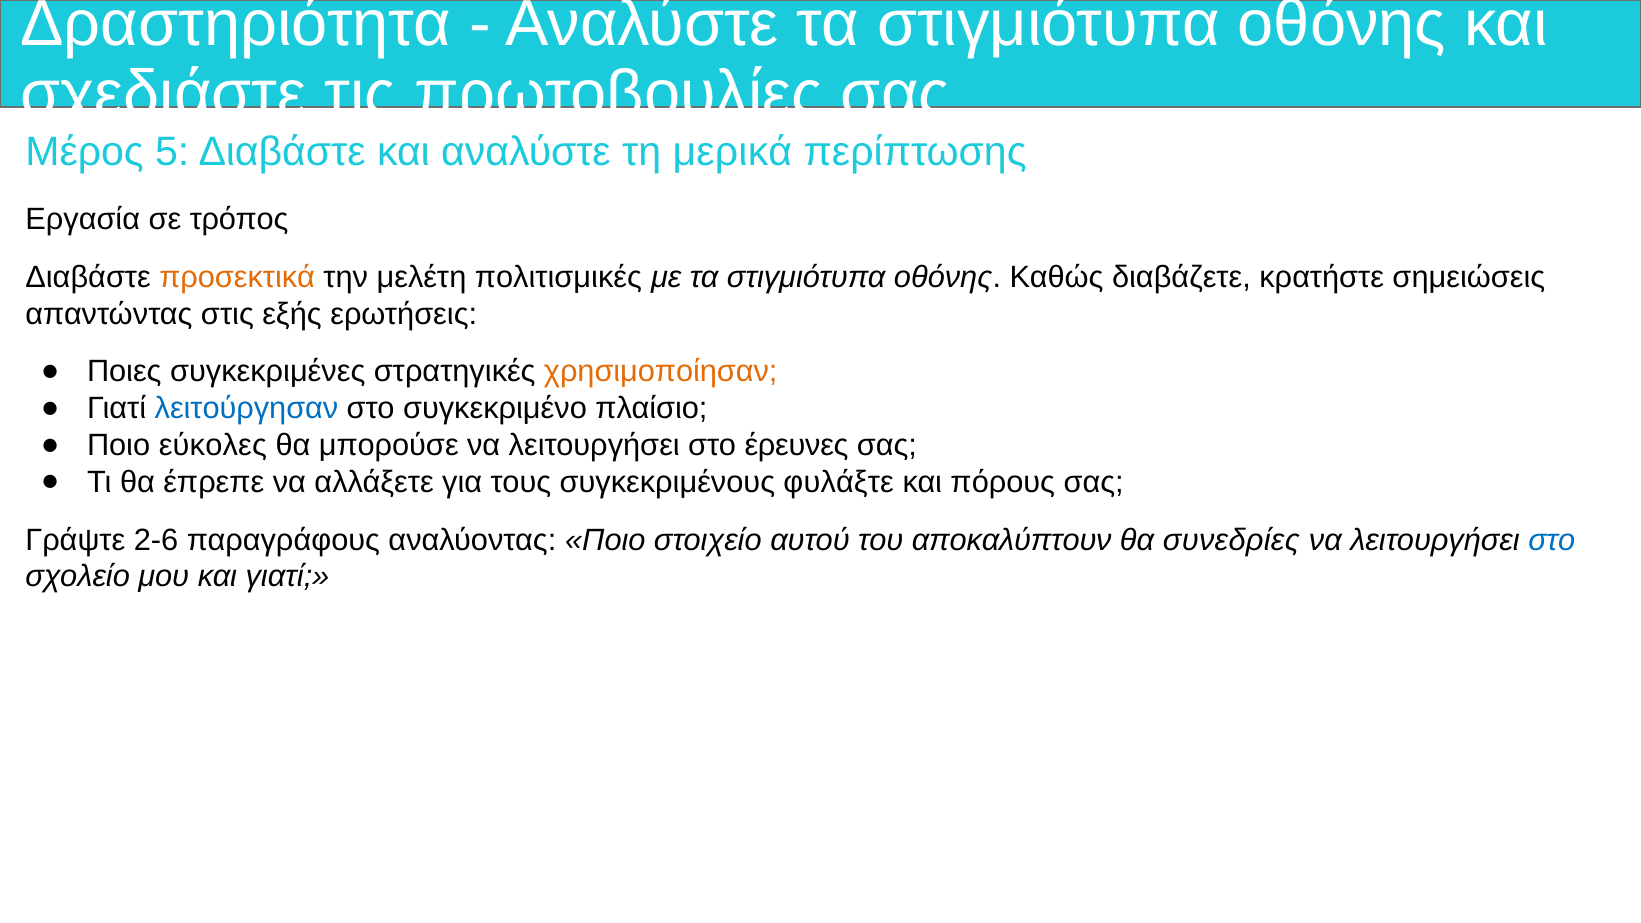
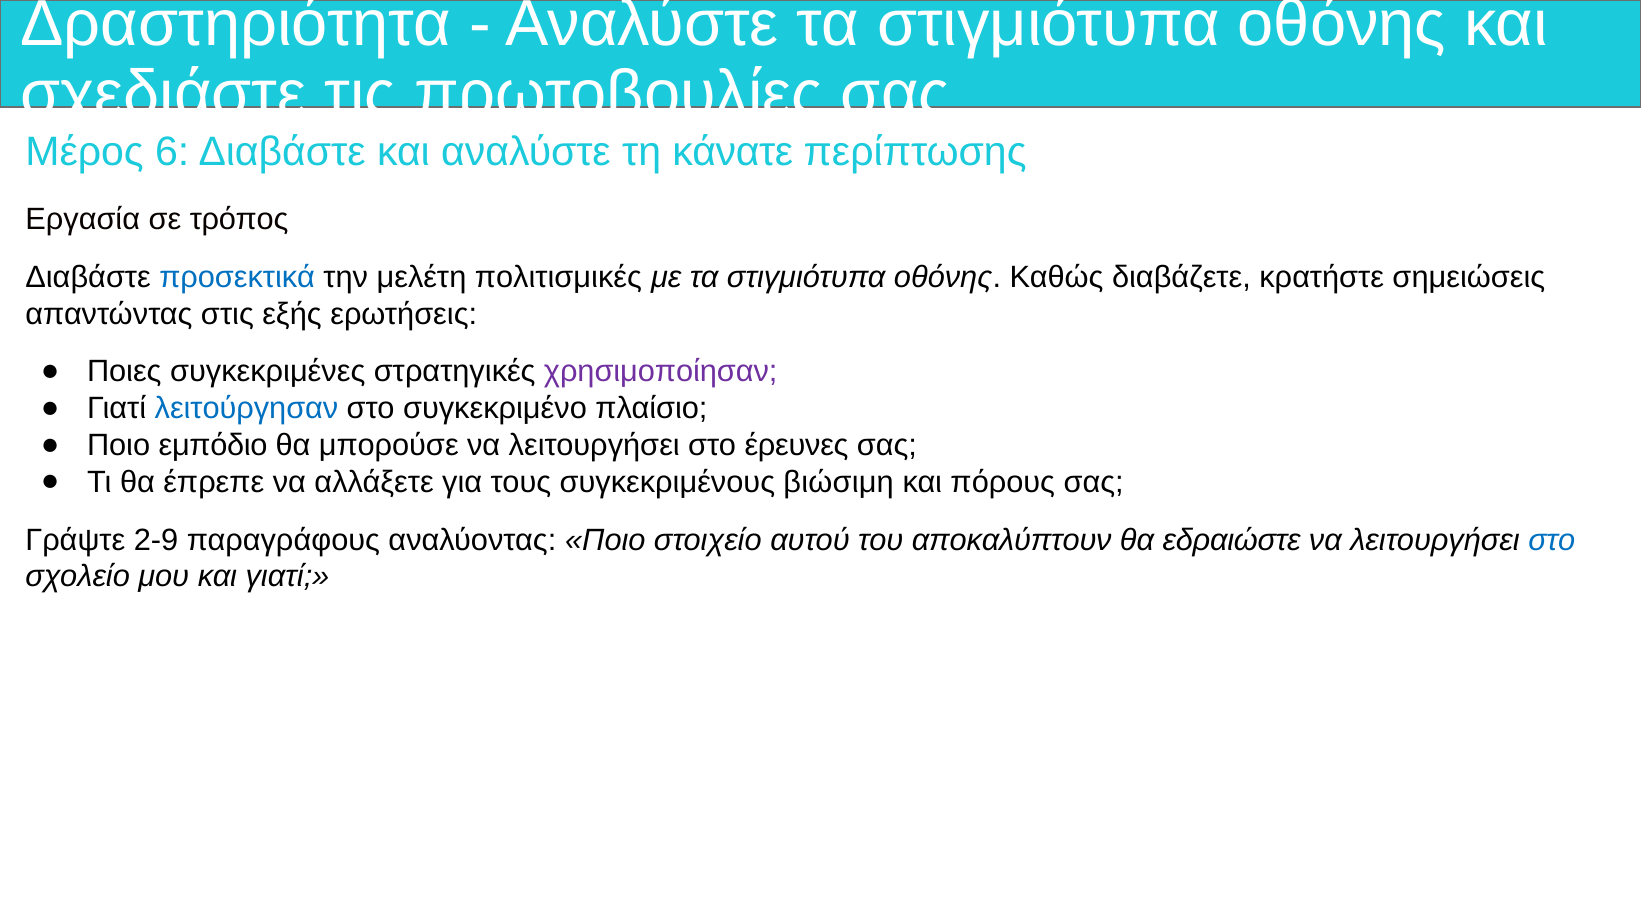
5: 5 -> 6
μερικά: μερικά -> κάνατε
προσεκτικά colour: orange -> blue
χρησιμοποίησαν colour: orange -> purple
εύκολες: εύκολες -> εμπόδιο
φυλάξτε: φυλάξτε -> βιώσιμη
2-6: 2-6 -> 2-9
συνεδρίες: συνεδρίες -> εδραιώστε
